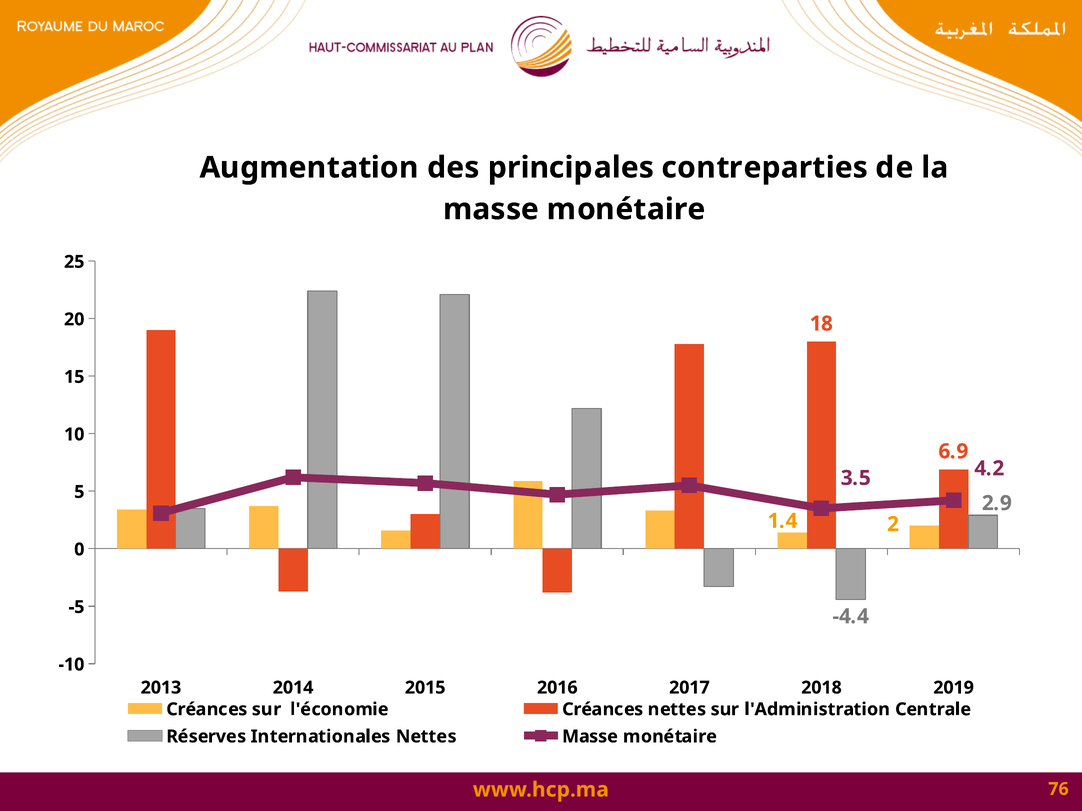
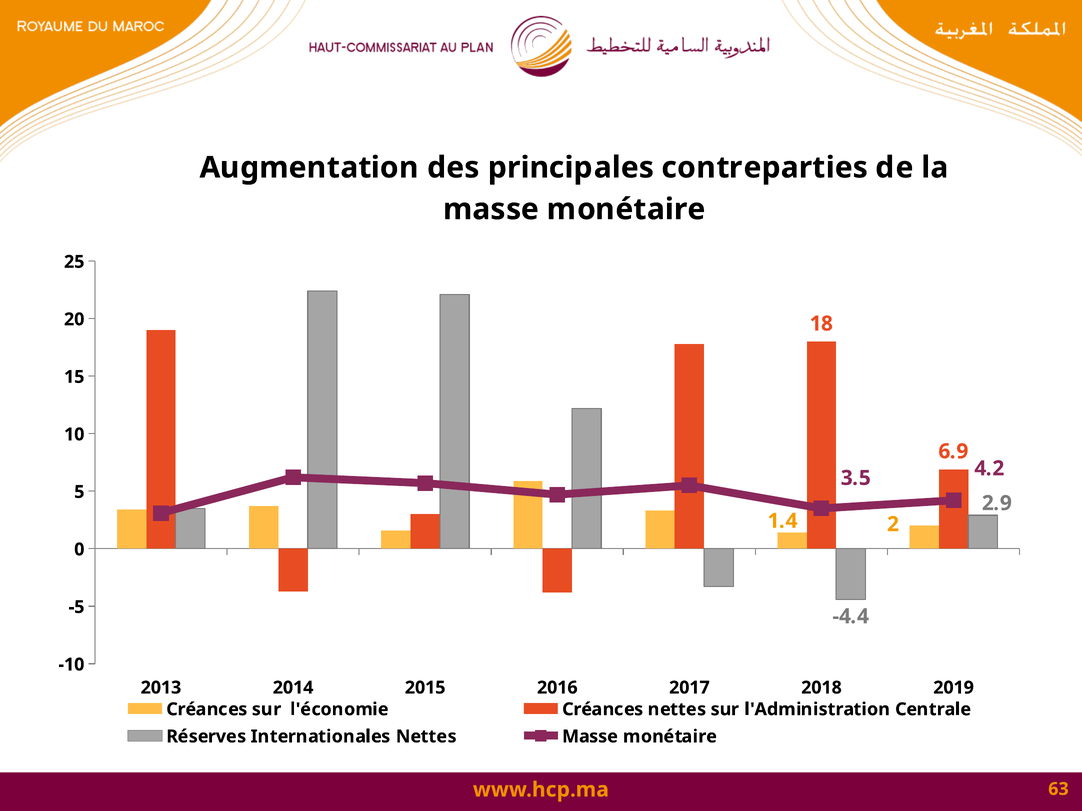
76: 76 -> 63
